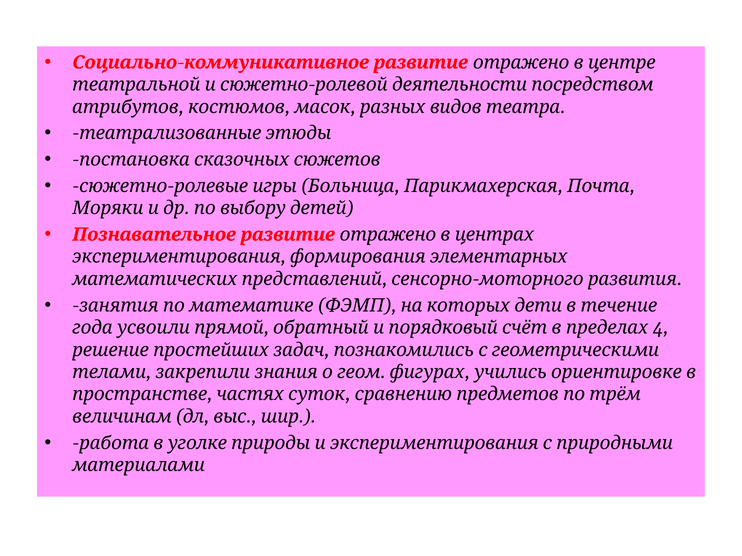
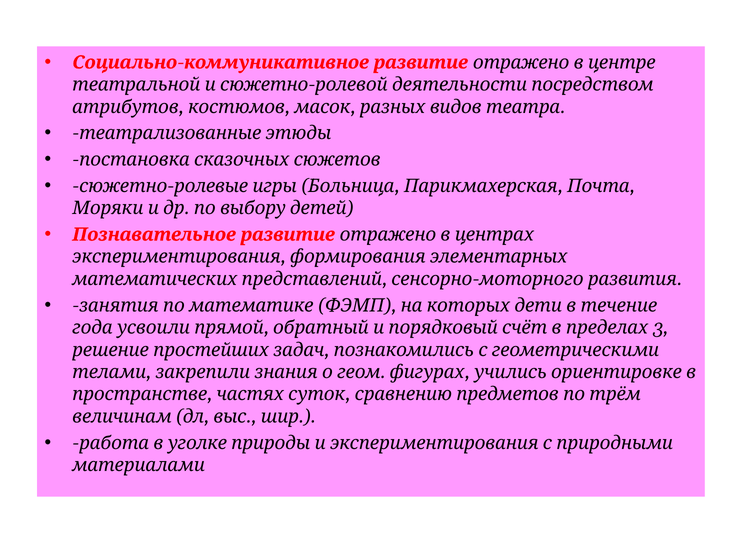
4: 4 -> 3
